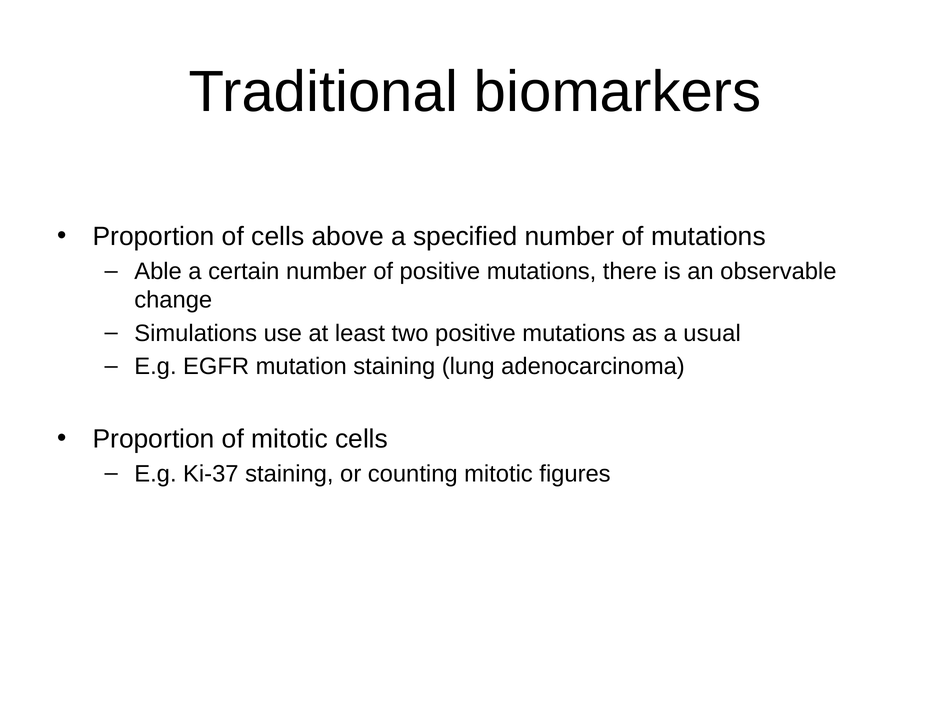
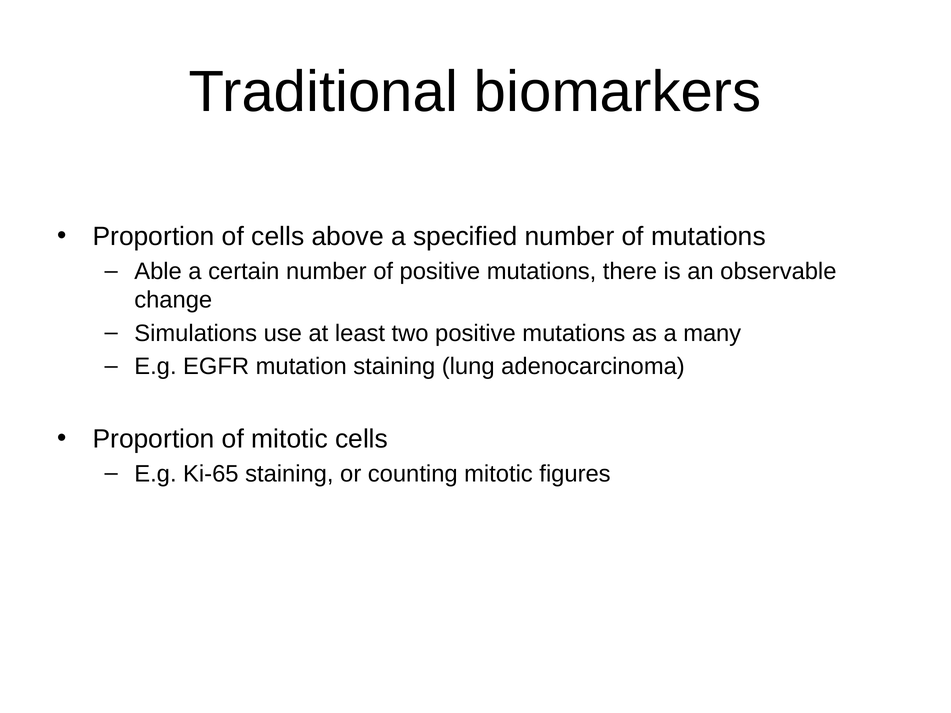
usual: usual -> many
Ki-37: Ki-37 -> Ki-65
